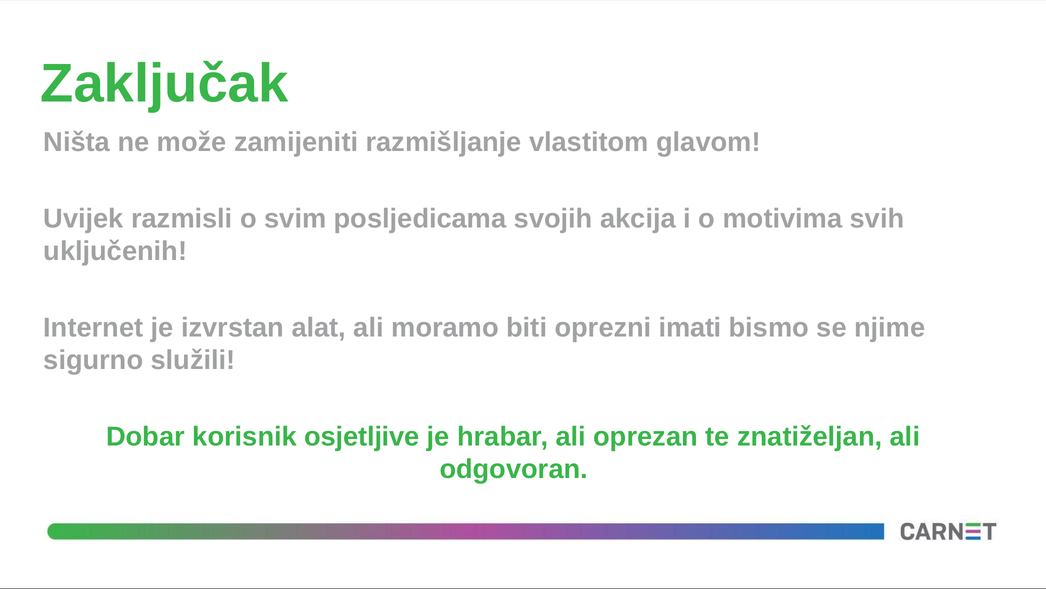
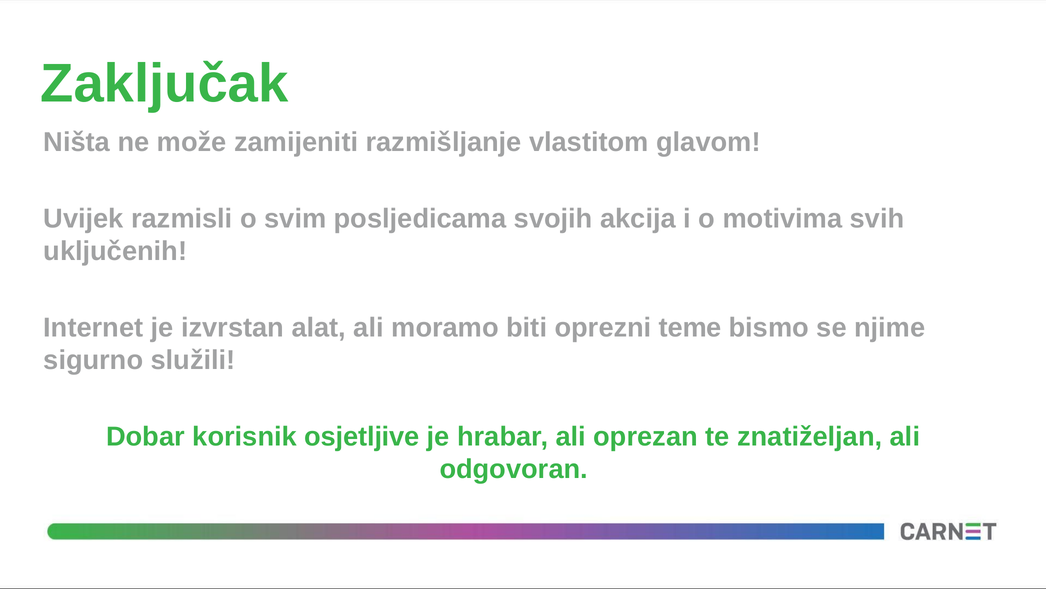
imati: imati -> teme
